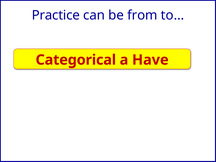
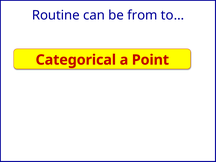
Practice: Practice -> Routine
Have: Have -> Point
